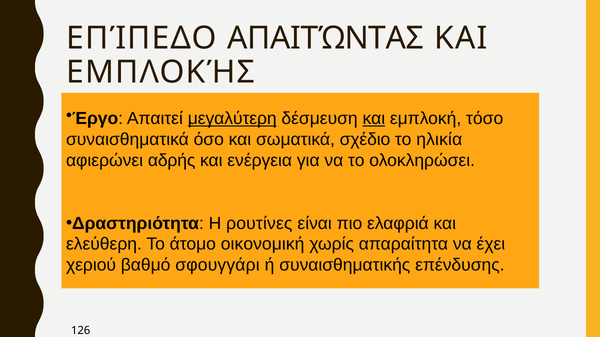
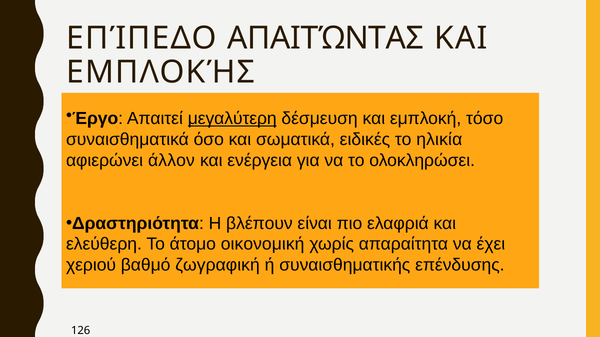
και at (374, 119) underline: present -> none
σχέδιο: σχέδιο -> ειδικές
αδρής: αδρής -> άλλον
ρουτίνες: ρουτίνες -> βλέπουν
σφουγγάρι: σφουγγάρι -> ζωγραφική
